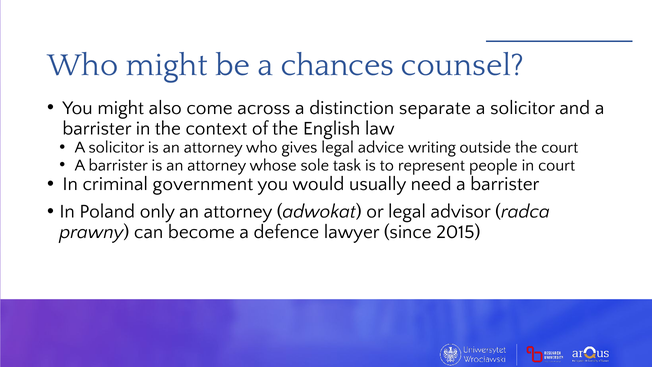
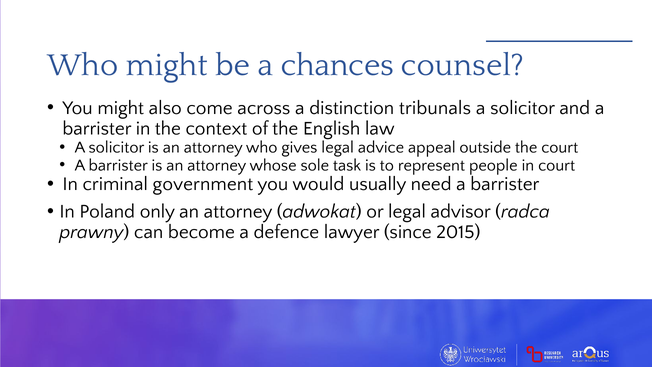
separate: separate -> tribunals
writing: writing -> appeal
